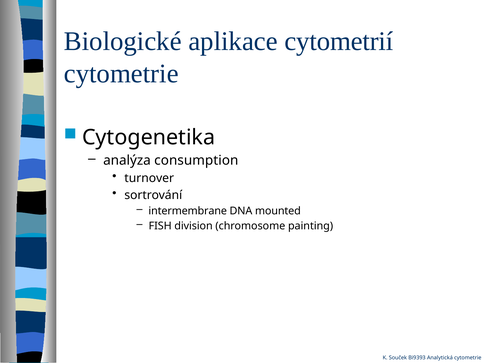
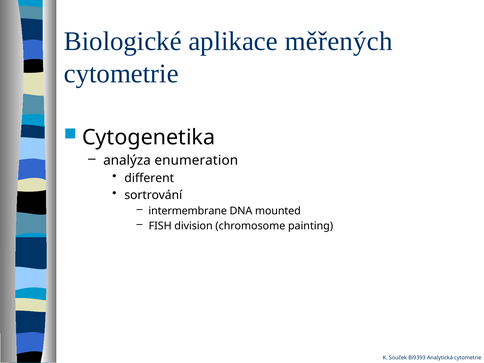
cytometrií: cytometrií -> měřených
consumption: consumption -> enumeration
turnover: turnover -> different
